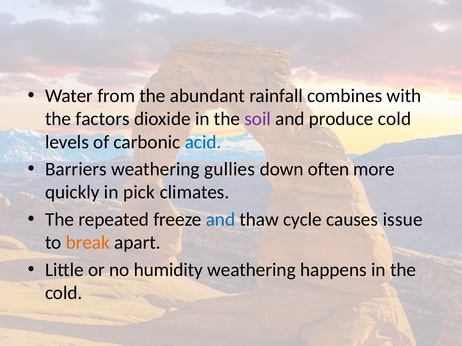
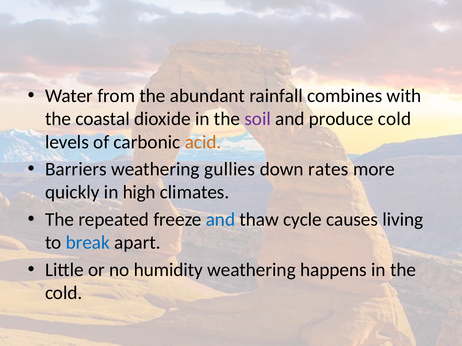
factors: factors -> coastal
acid colour: blue -> orange
often: often -> rates
pick: pick -> high
issue: issue -> living
break colour: orange -> blue
